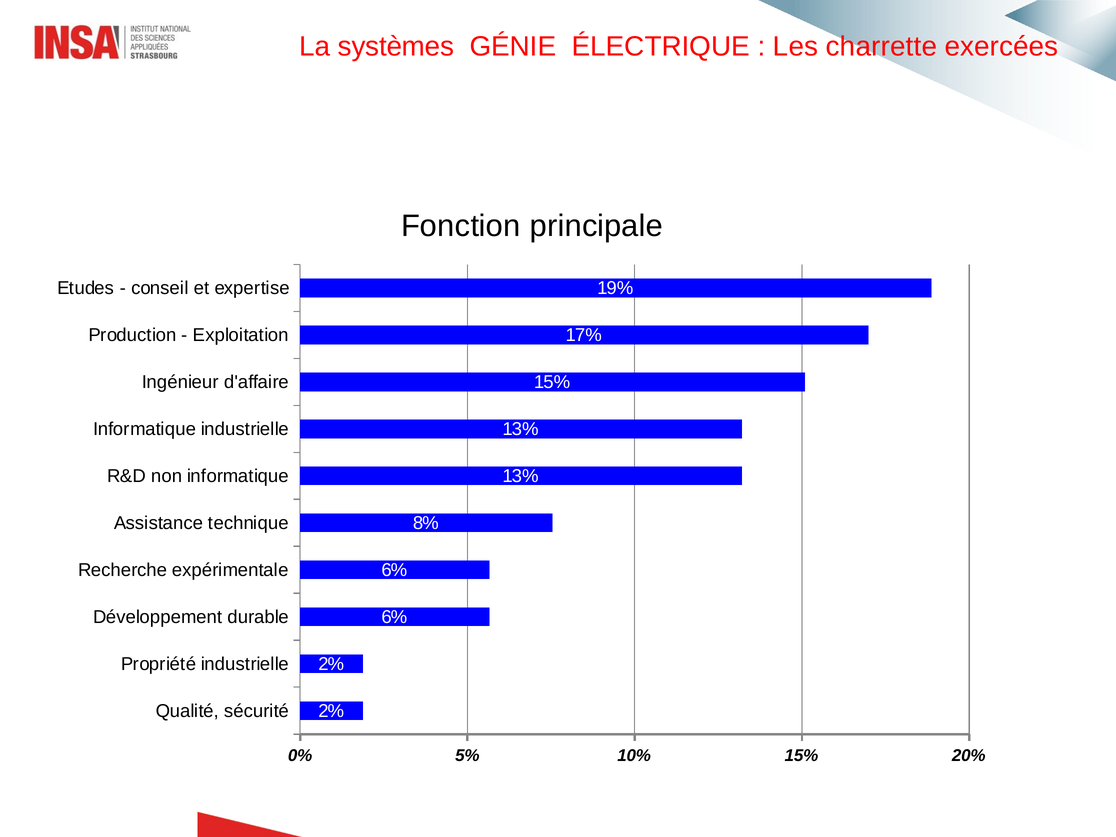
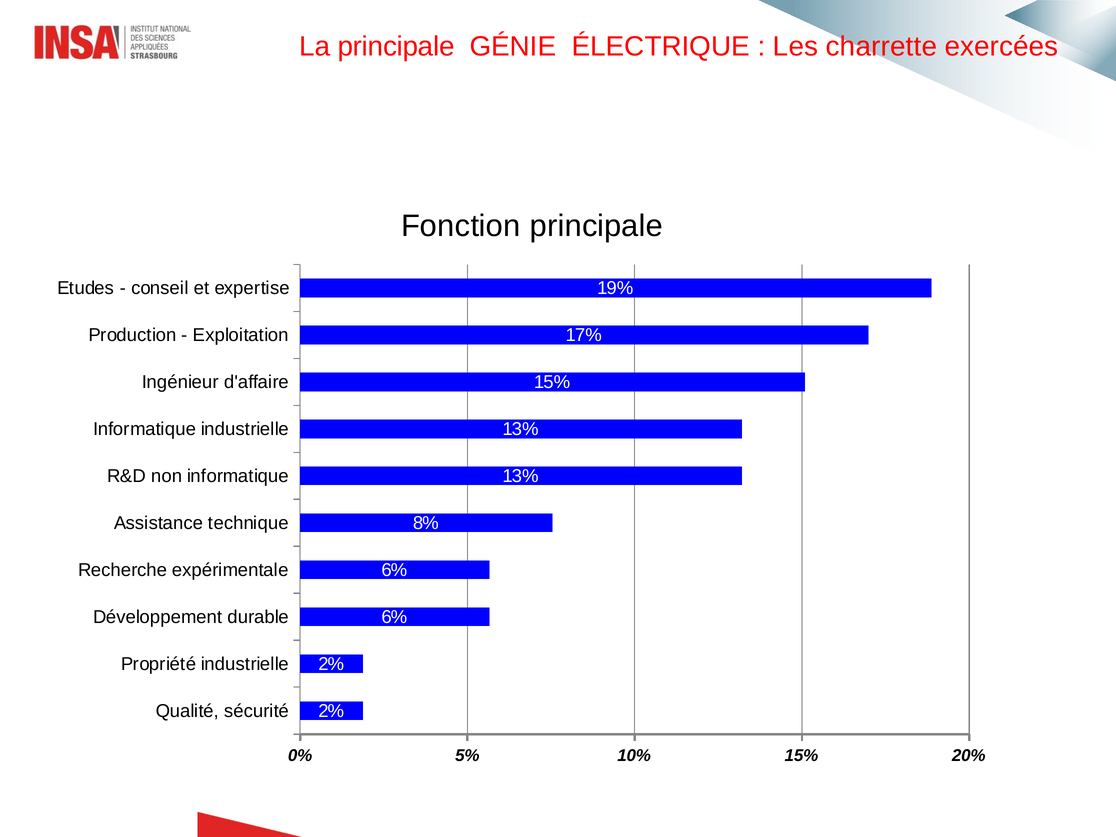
La systèmes: systèmes -> principale
